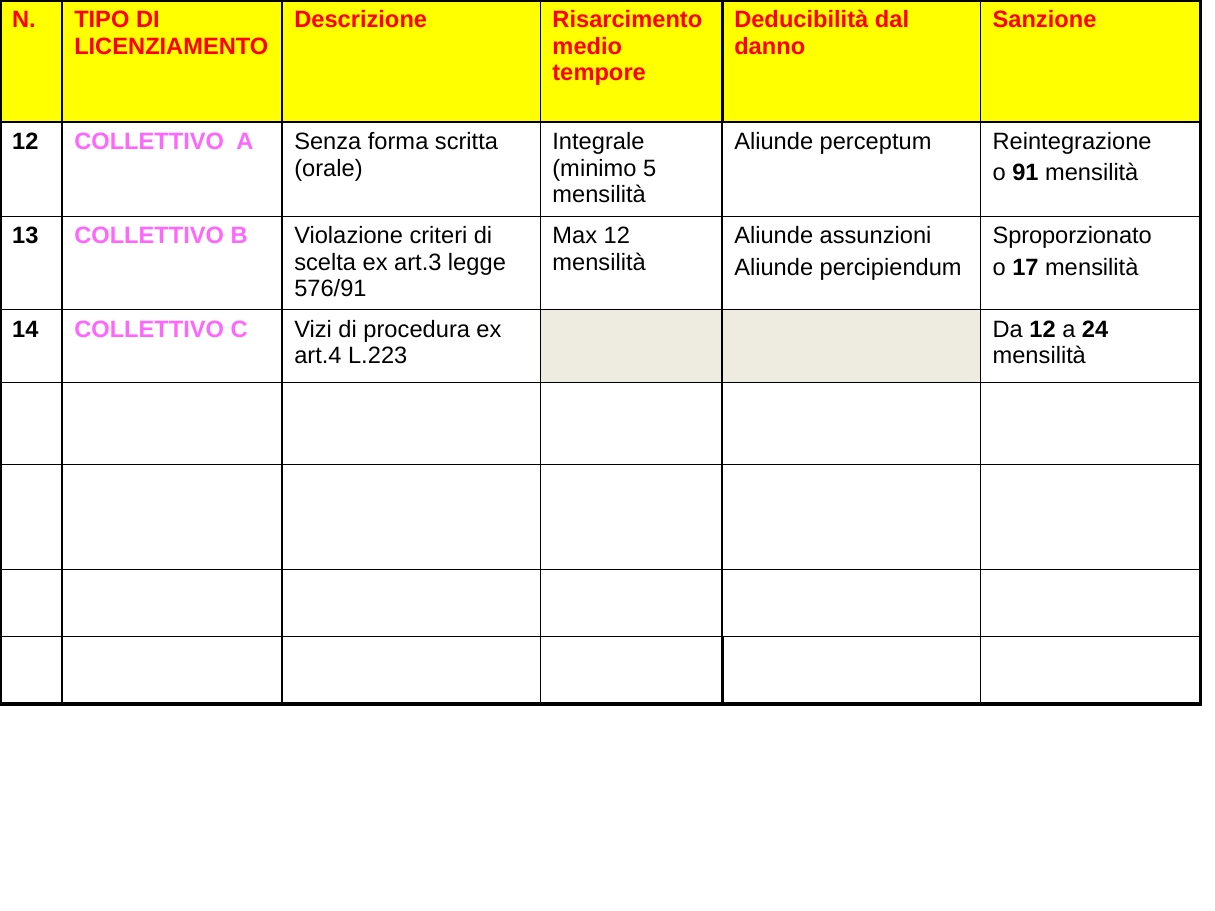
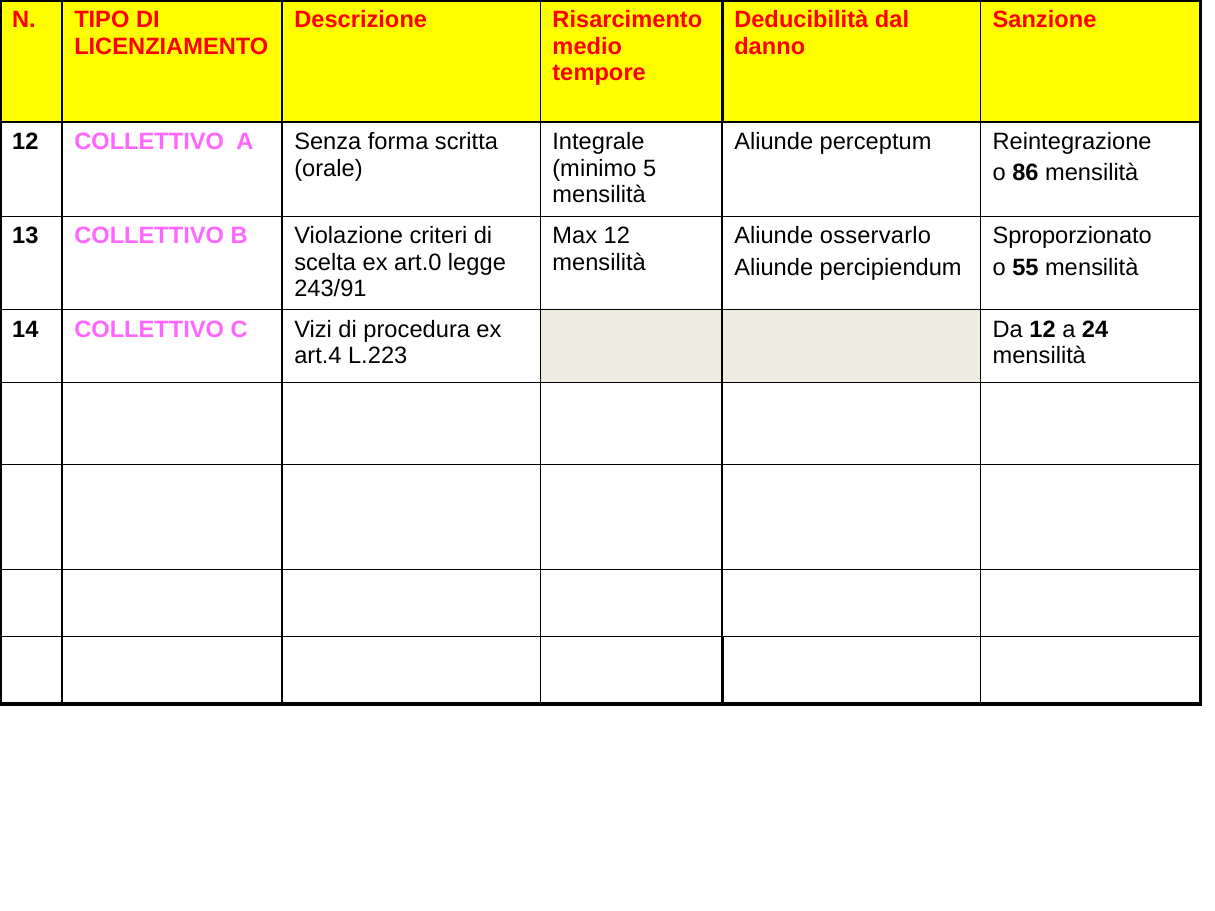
91: 91 -> 86
assunzioni: assunzioni -> osservarlo
art.3: art.3 -> art.0
17: 17 -> 55
576/91: 576/91 -> 243/91
